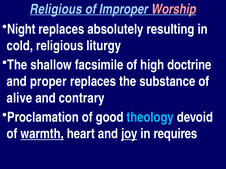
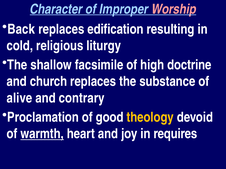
Religious at (56, 9): Religious -> Character
Night: Night -> Back
absolutely: absolutely -> edification
proper: proper -> church
theology colour: light blue -> yellow
joy underline: present -> none
